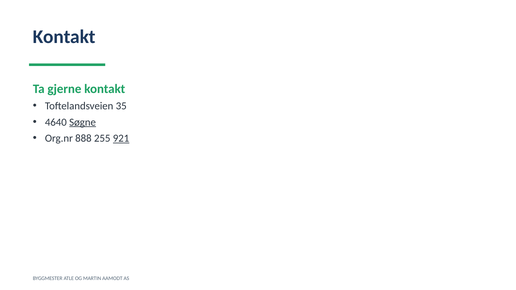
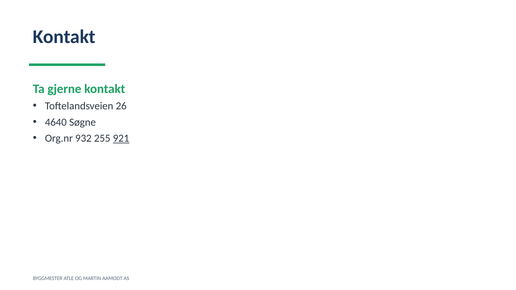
35: 35 -> 26
Søgne underline: present -> none
888: 888 -> 932
